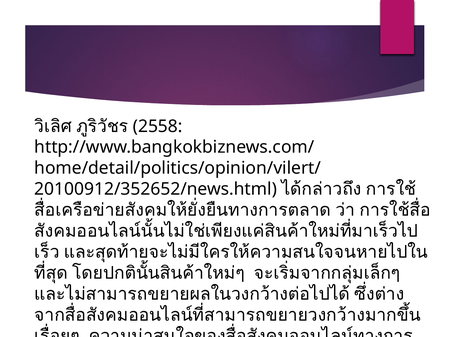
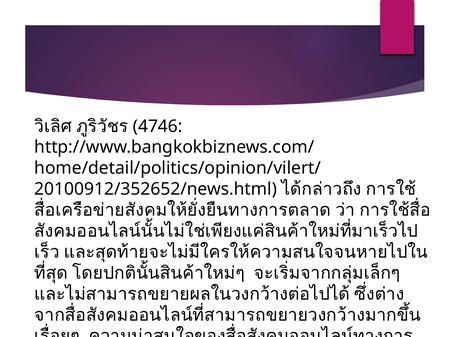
2558: 2558 -> 4746
